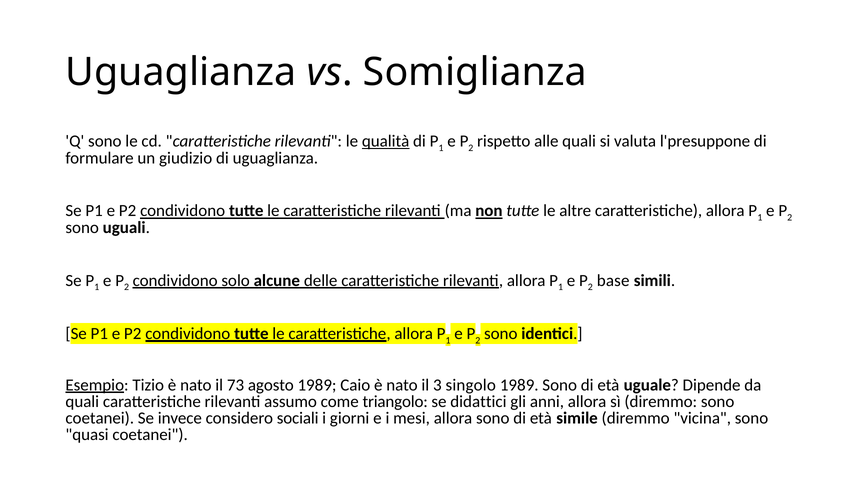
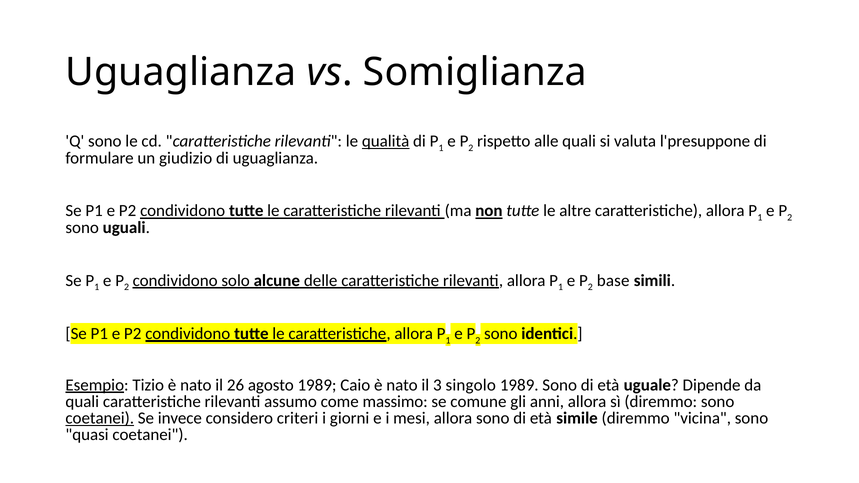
73: 73 -> 26
triangolo: triangolo -> massimo
didattici: didattici -> comune
coetanei at (100, 418) underline: none -> present
sociali: sociali -> criteri
